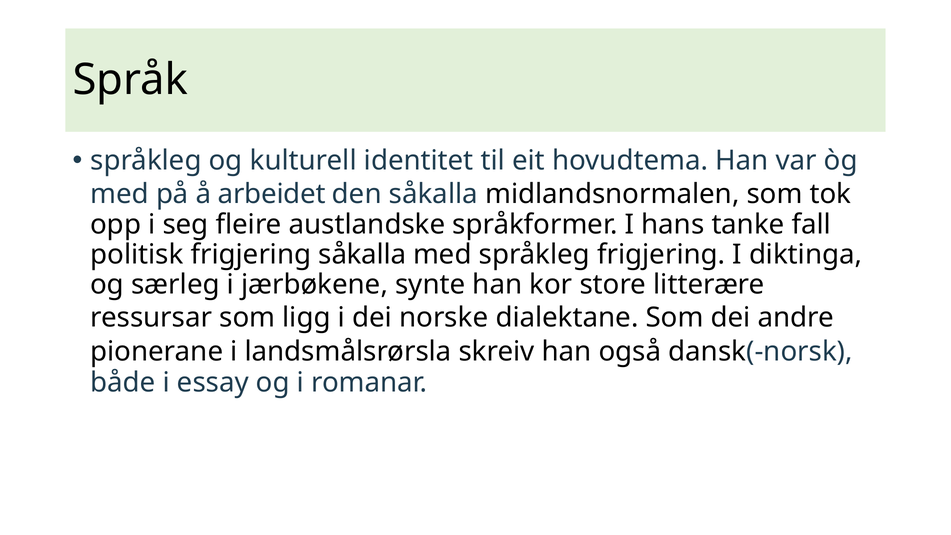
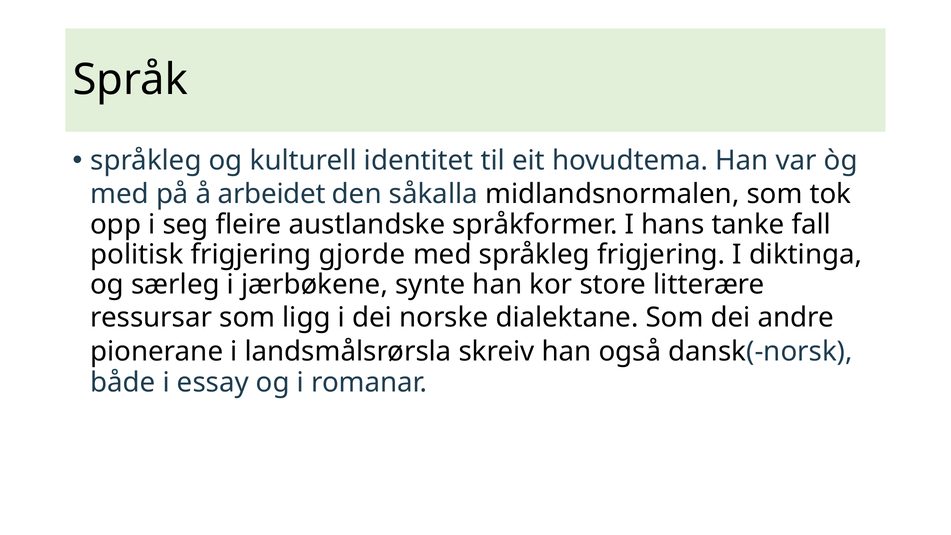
frigjering såkalla: såkalla -> gjorde
